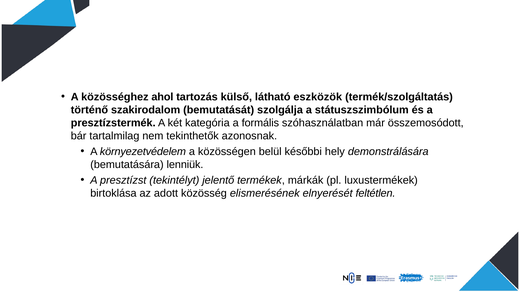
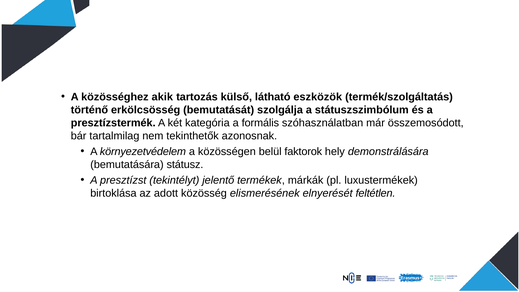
ahol: ahol -> akik
szakirodalom: szakirodalom -> erkölcsösség
későbbi: későbbi -> faktorok
lenniük: lenniük -> státusz
